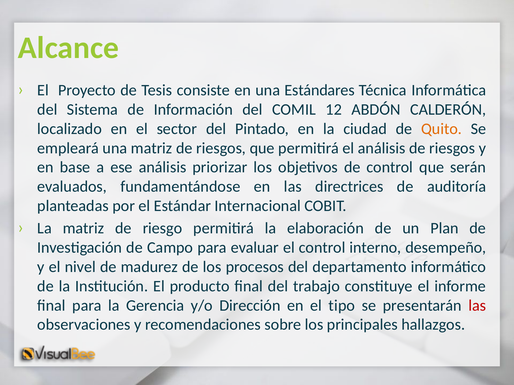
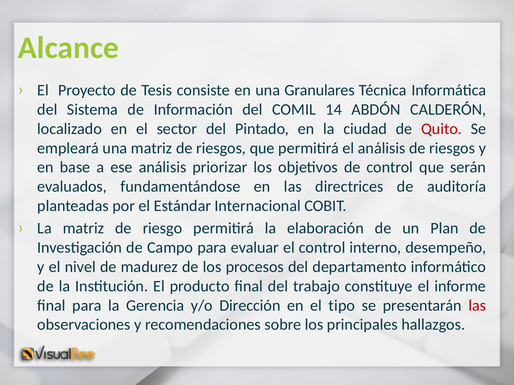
Estándares: Estándares -> Granulares
12: 12 -> 14
Quito colour: orange -> red
